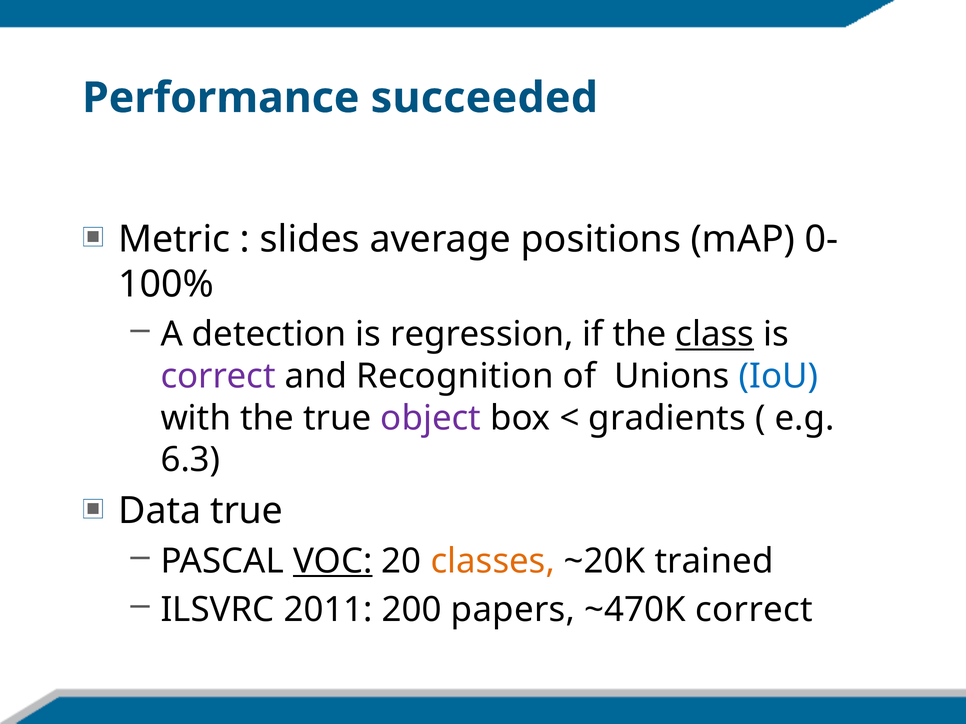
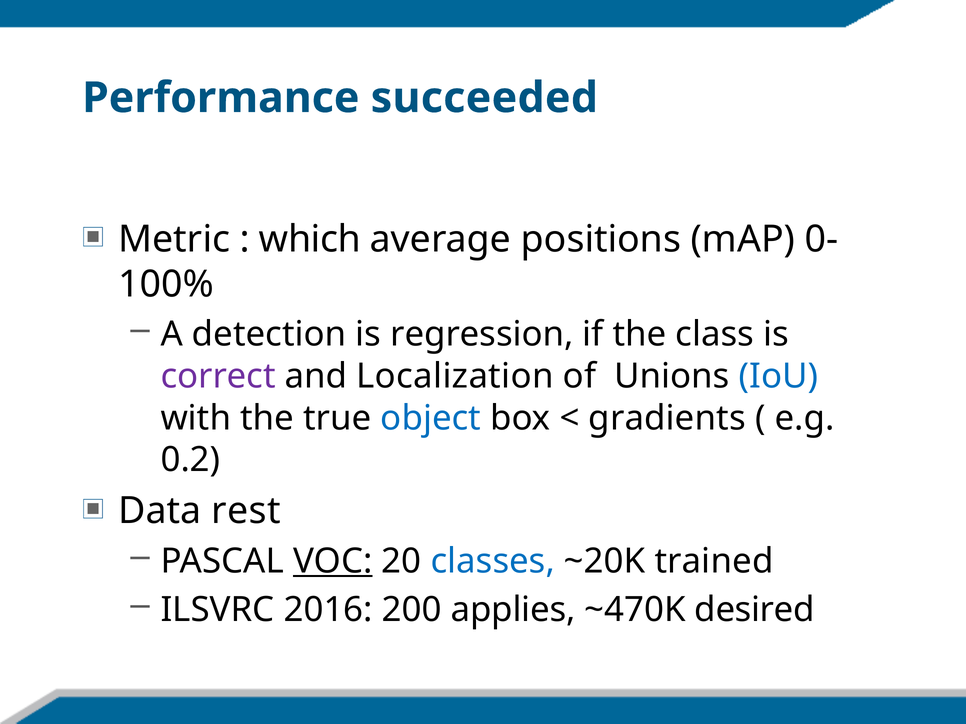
slides: slides -> which
class underline: present -> none
Recognition: Recognition -> Localization
object colour: purple -> blue
6.3: 6.3 -> 0.2
Data true: true -> rest
classes colour: orange -> blue
2011: 2011 -> 2016
papers: papers -> applies
~470K correct: correct -> desired
